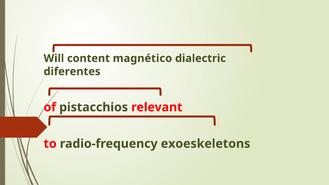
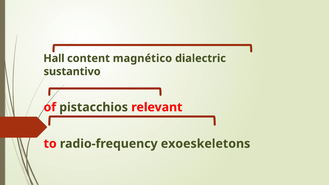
Will: Will -> Hall
diferentes: diferentes -> sustantivo
